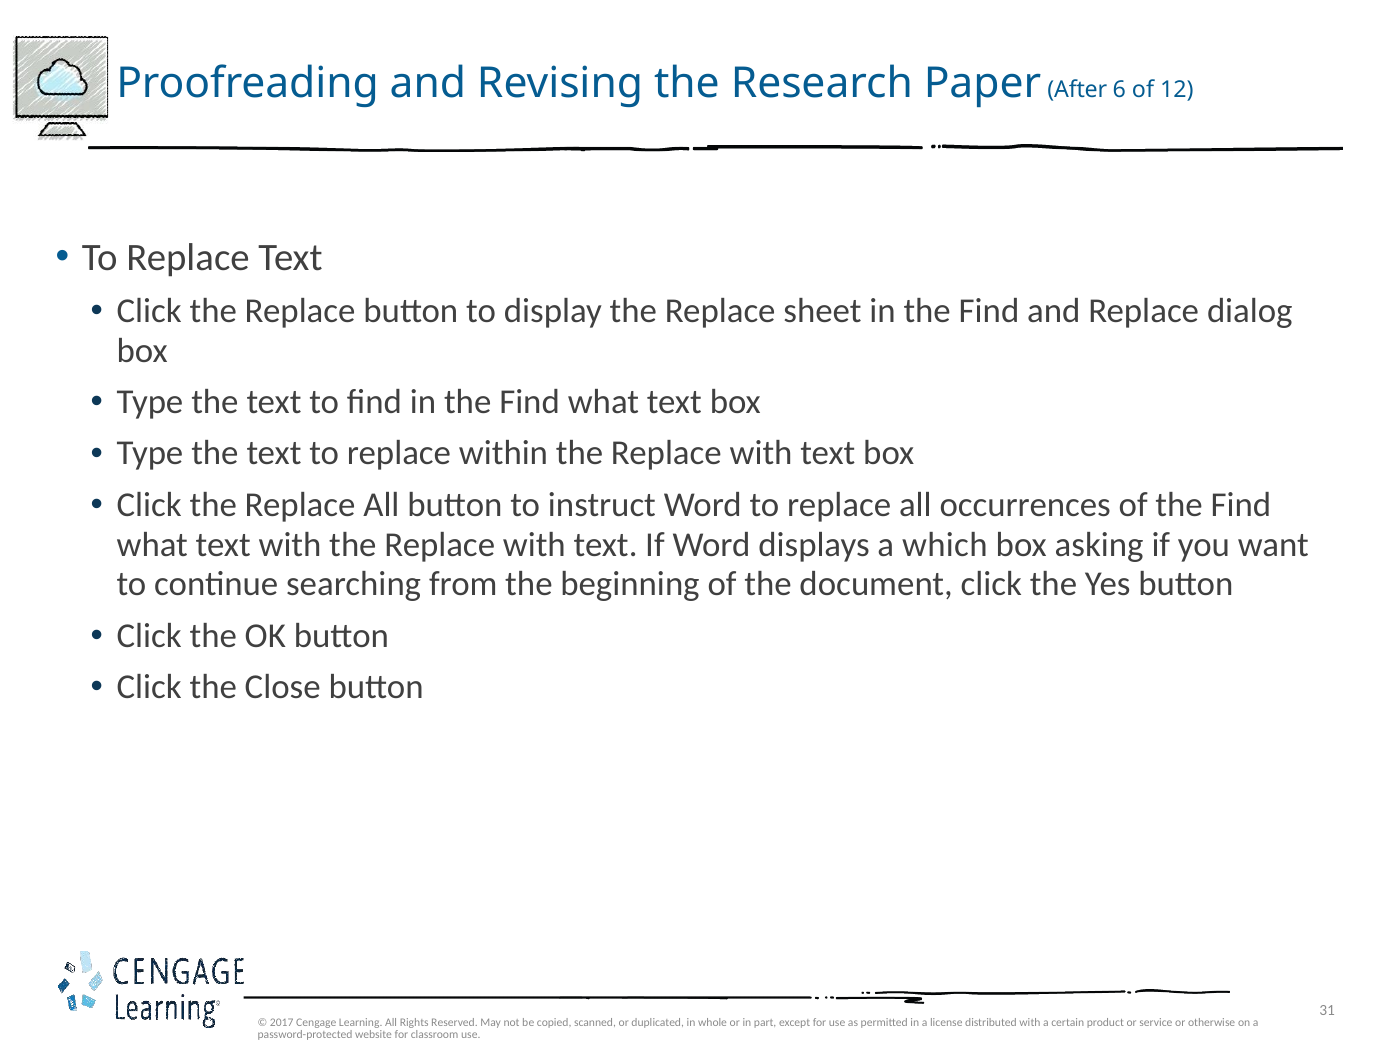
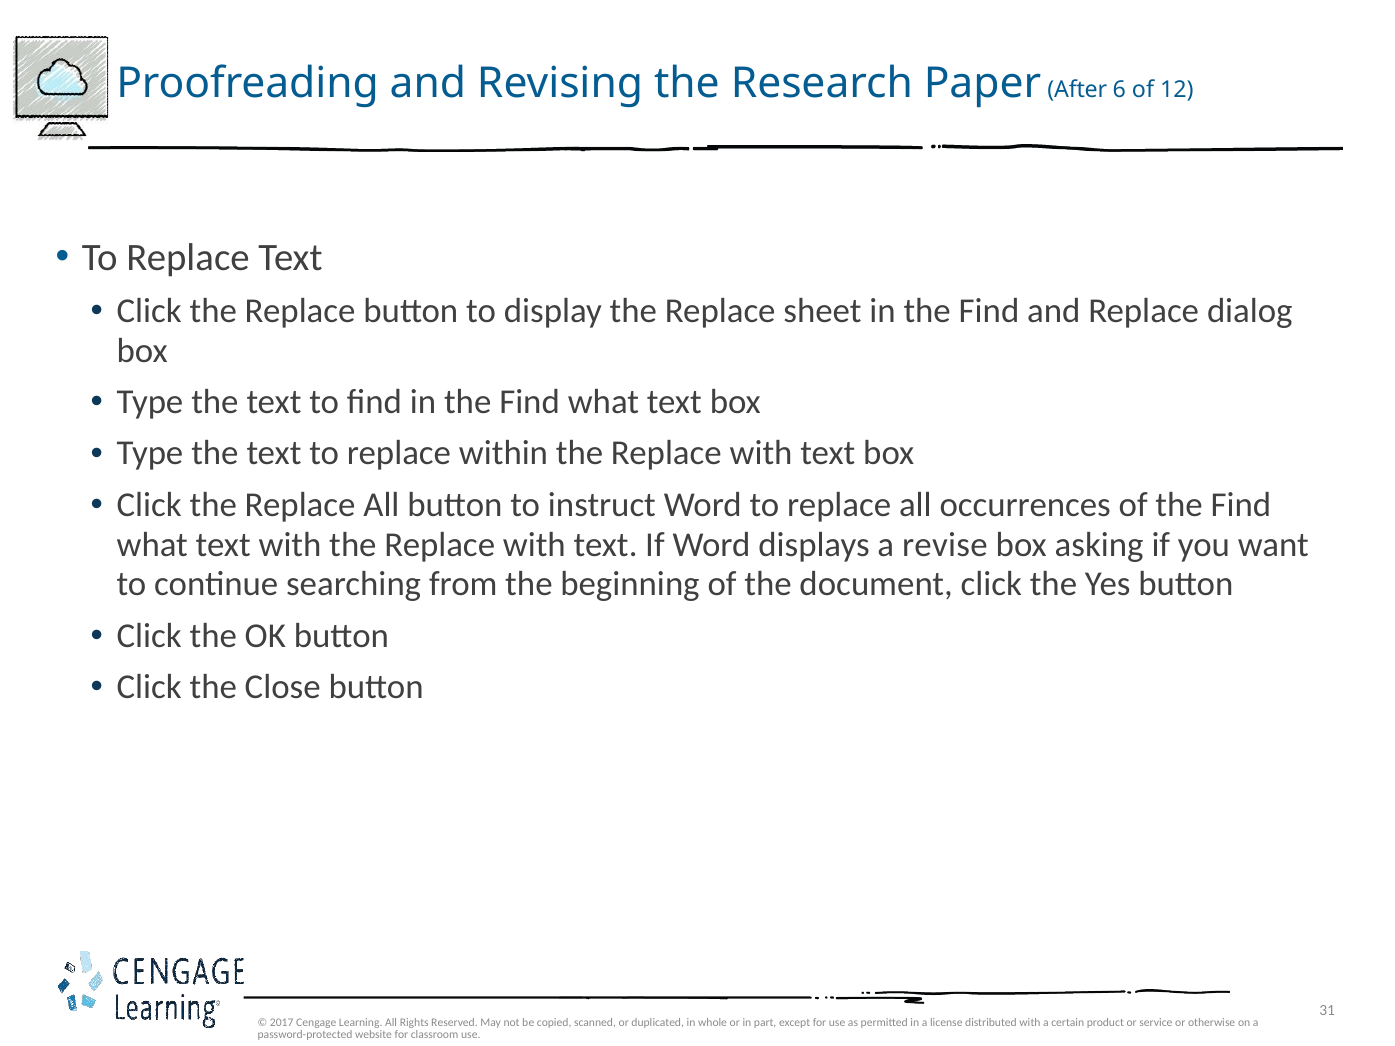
which: which -> revise
